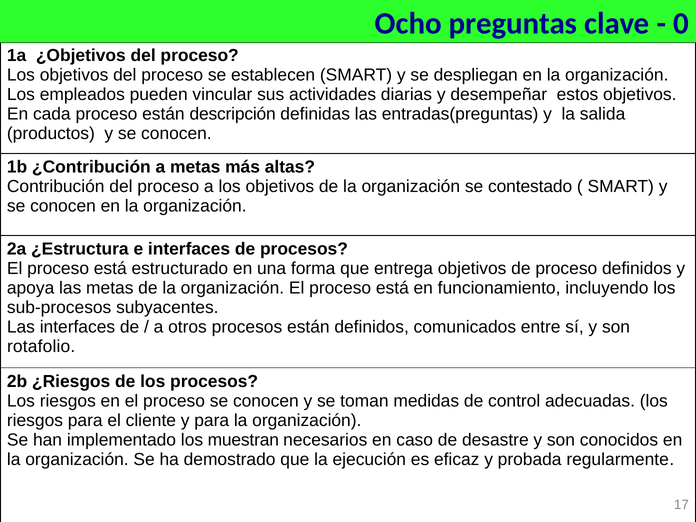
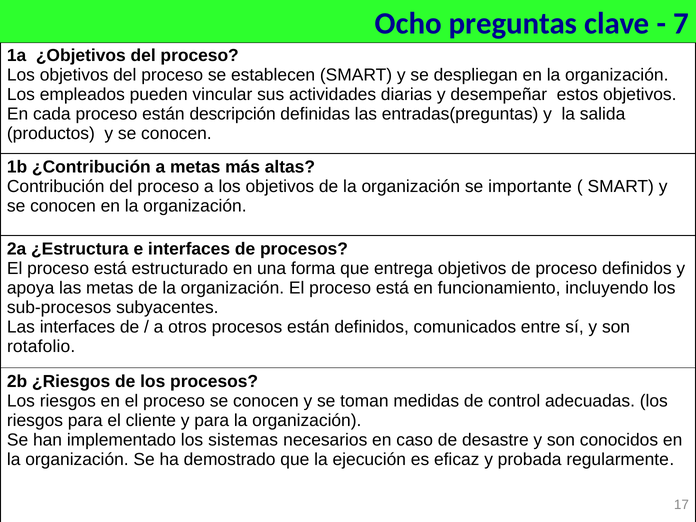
0: 0 -> 7
contestado: contestado -> importante
muestran: muestran -> sistemas
